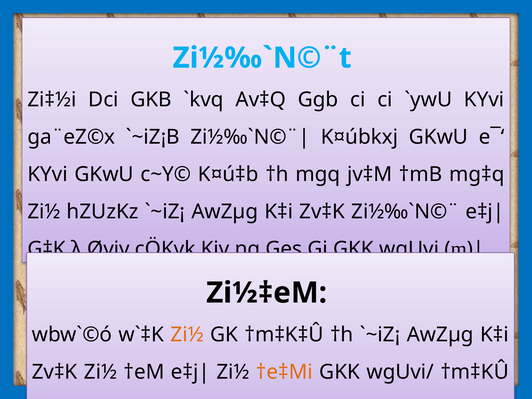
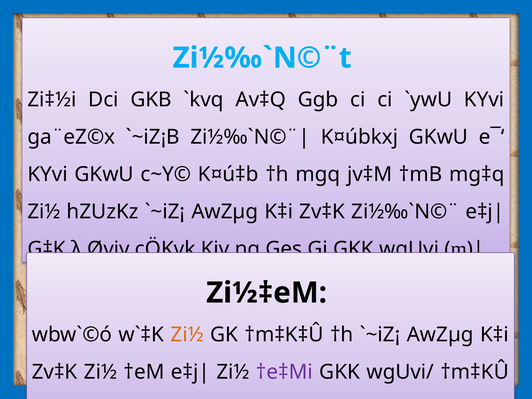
†e‡Mi colour: orange -> purple
